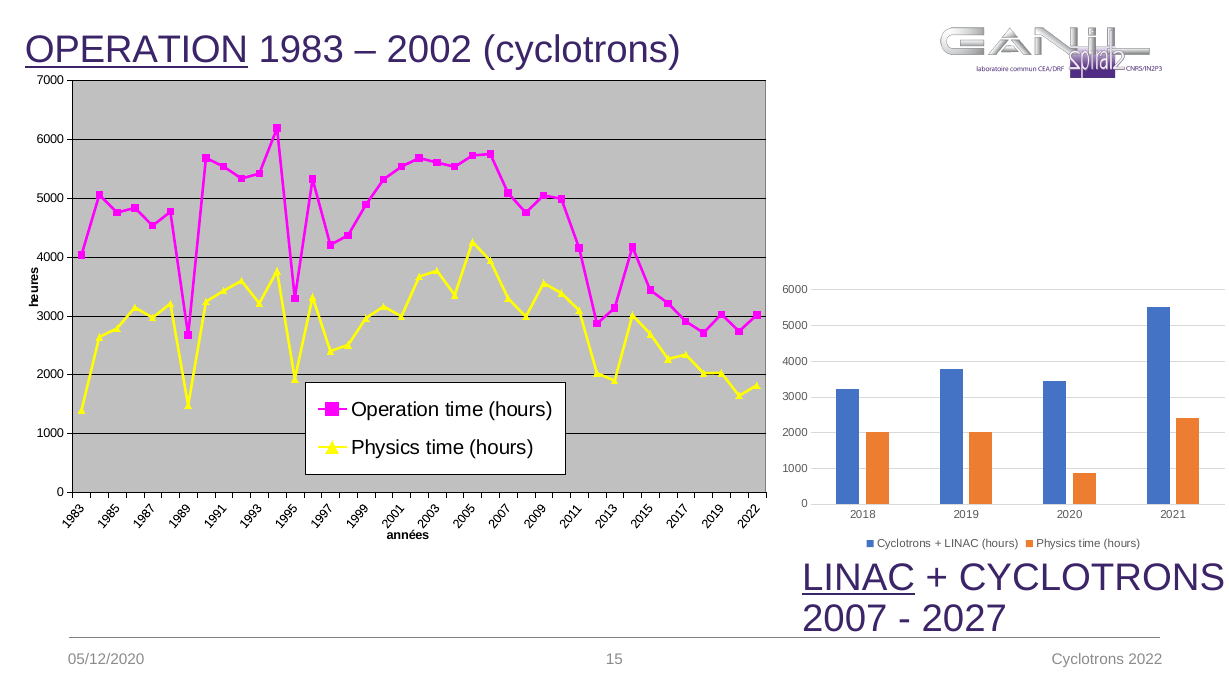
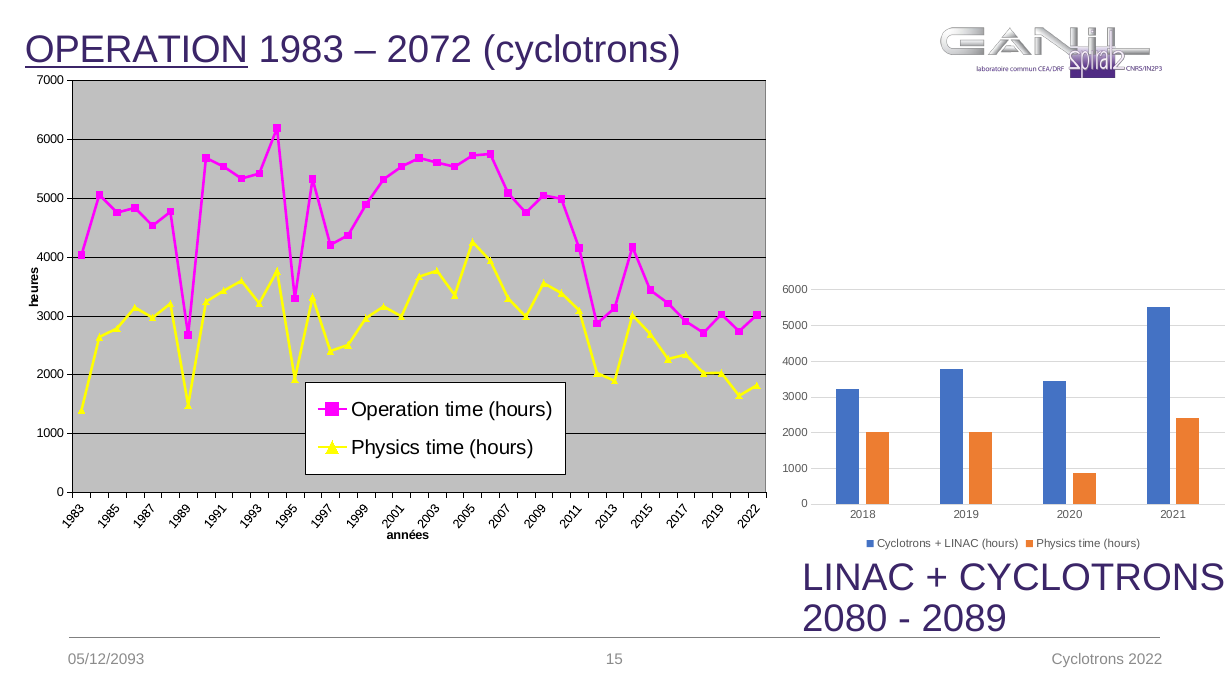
2002: 2002 -> 2072
LINAC at (859, 578) underline: present -> none
2007: 2007 -> 2080
2027: 2027 -> 2089
05/12/2020: 05/12/2020 -> 05/12/2093
